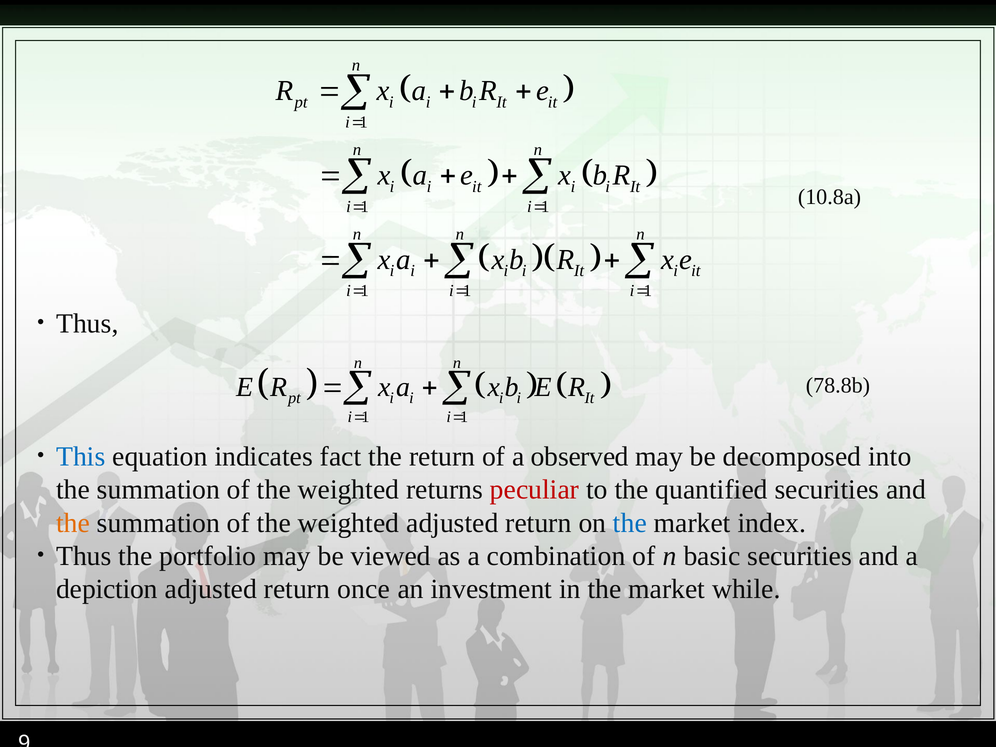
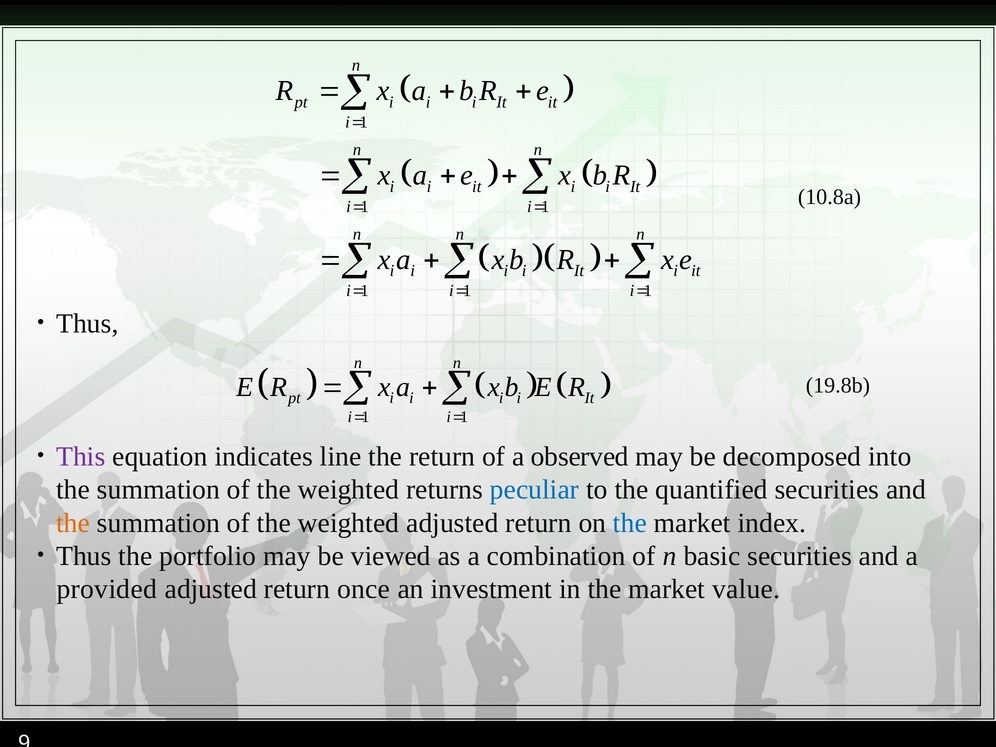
78.8b: 78.8b -> 19.8b
This colour: blue -> purple
fact: fact -> line
peculiar colour: red -> blue
depiction: depiction -> provided
while: while -> value
